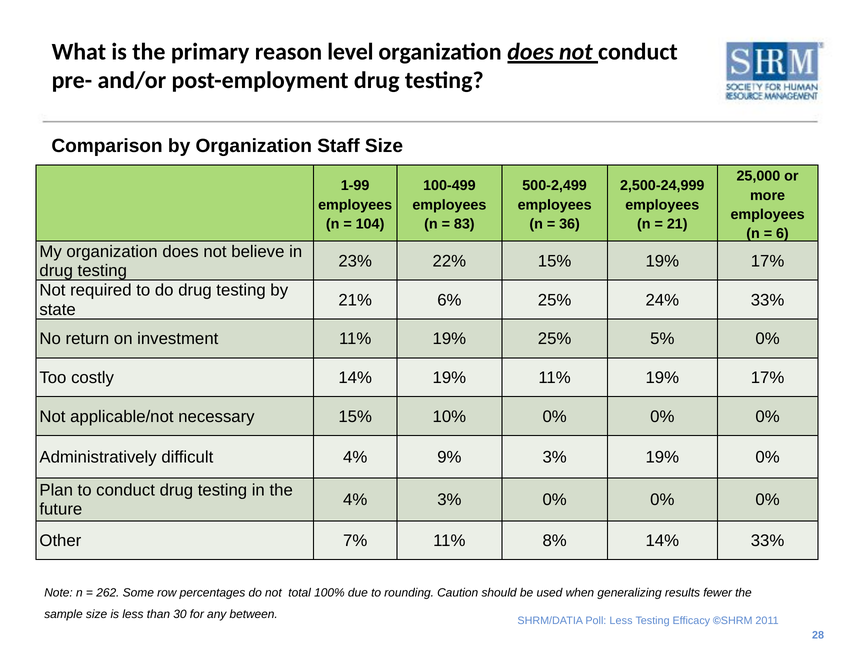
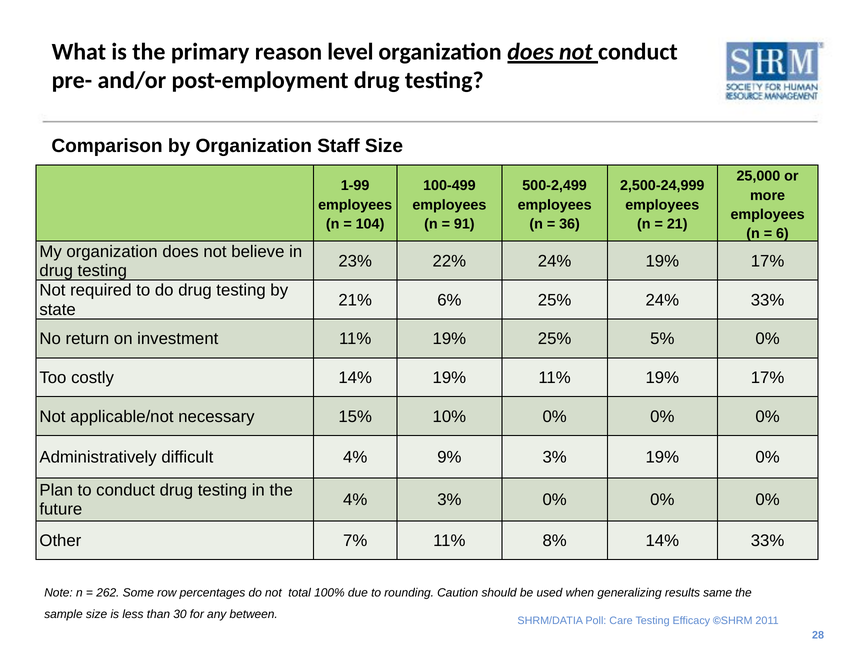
83: 83 -> 91
22% 15%: 15% -> 24%
fewer: fewer -> same
Less at (621, 621): Less -> Care
